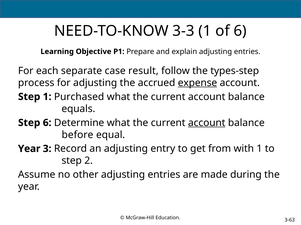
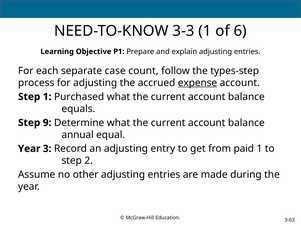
result: result -> count
Step 6: 6 -> 9
account at (207, 123) underline: present -> none
before: before -> annual
with: with -> paid
